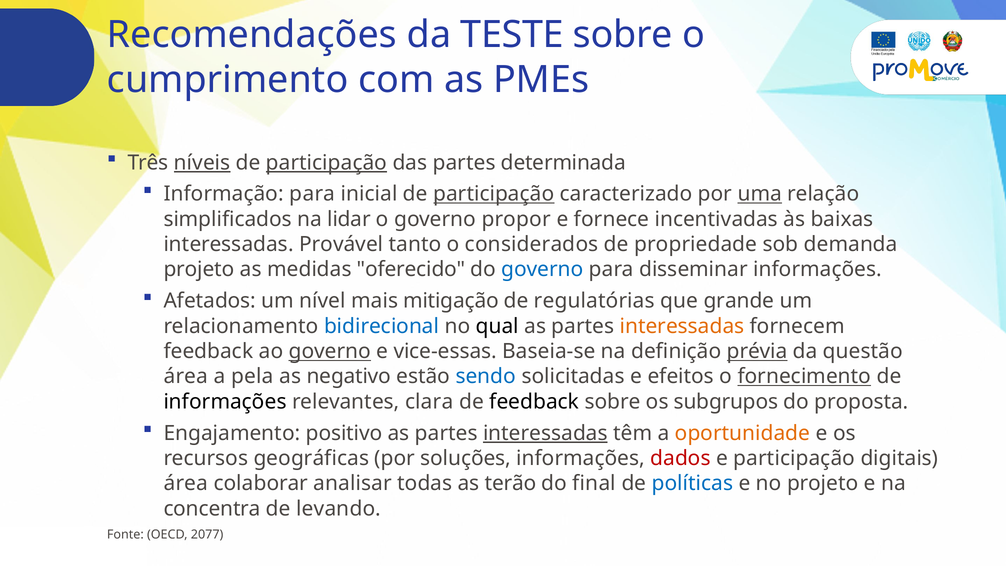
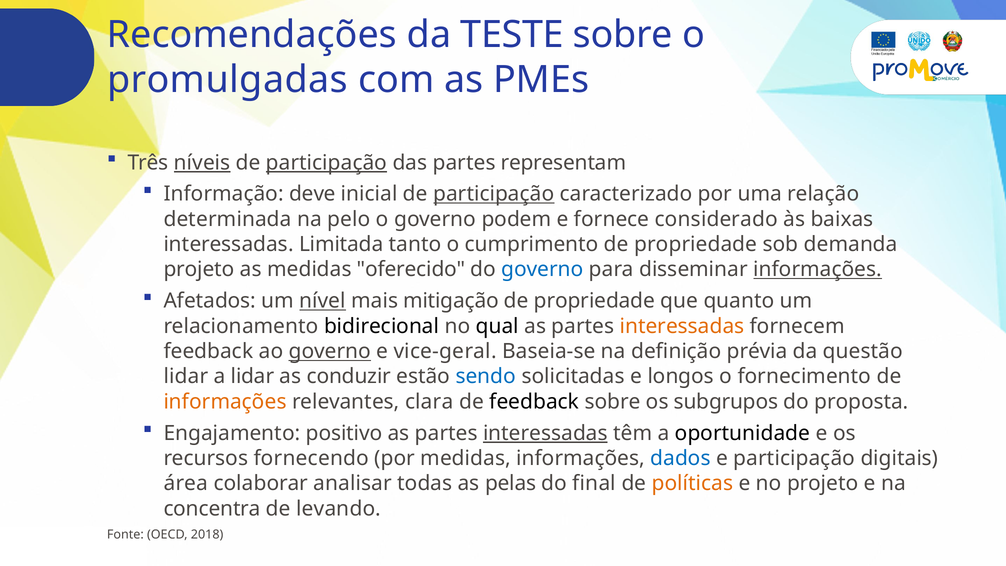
cumprimento: cumprimento -> promulgadas
determinada: determinada -> representam
Informação para: para -> deve
uma underline: present -> none
simplificados: simplificados -> determinada
lidar: lidar -> pelo
propor: propor -> podem
incentivadas: incentivadas -> considerado
Provável: Provável -> Limitada
considerados: considerados -> cumprimento
informações at (818, 270) underline: none -> present
nível underline: none -> present
regulatórias at (594, 301): regulatórias -> propriedade
grande: grande -> quanto
bidirecional colour: blue -> black
vice-essas: vice-essas -> vice-geral
prévia underline: present -> none
área at (186, 376): área -> lidar
a pela: pela -> lidar
negativo: negativo -> conduzir
efeitos: efeitos -> longos
fornecimento underline: present -> none
informações at (225, 402) colour: black -> orange
oportunidade colour: orange -> black
geográficas: geográficas -> fornecendo
por soluções: soluções -> medidas
dados colour: red -> blue
terão: terão -> pelas
políticas colour: blue -> orange
2077: 2077 -> 2018
